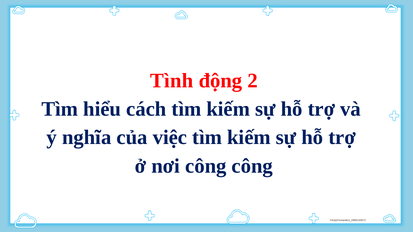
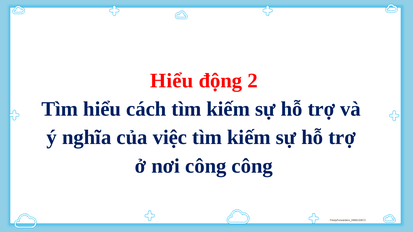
Tình at (172, 81): Tình -> Hiểu
